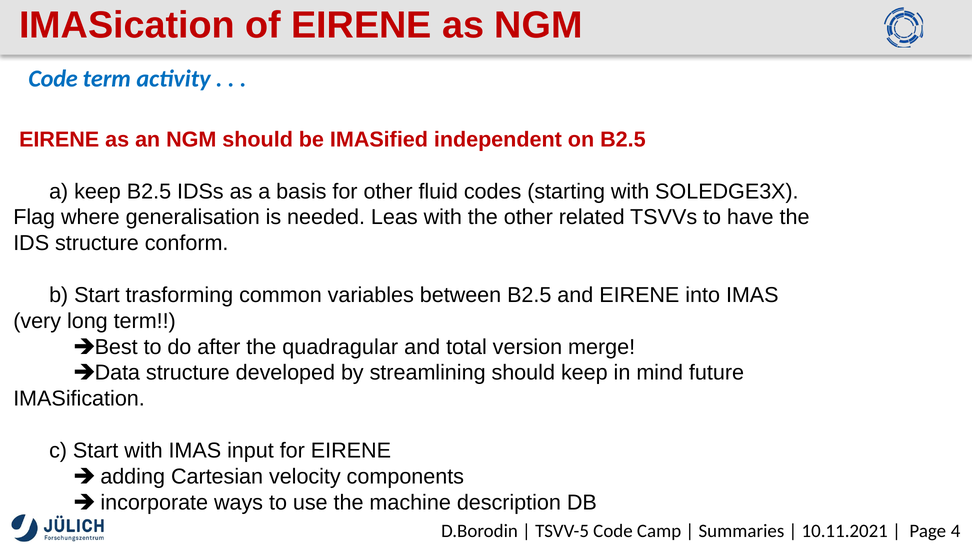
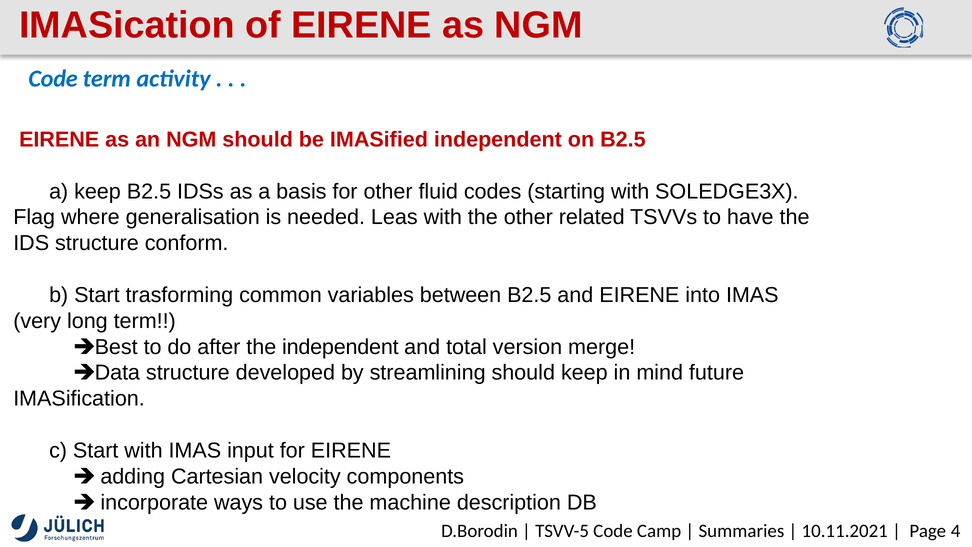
the quadragular: quadragular -> independent
